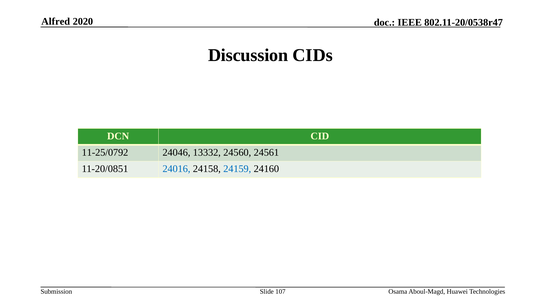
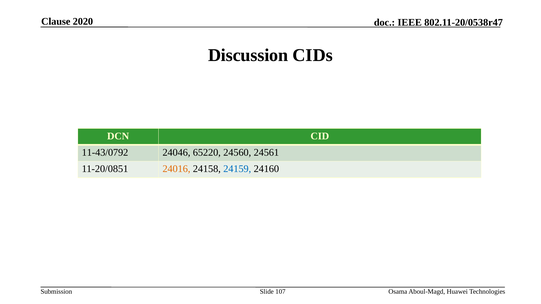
Alfred: Alfred -> Clause
11-25/0792: 11-25/0792 -> 11-43/0792
13332: 13332 -> 65220
24016 colour: blue -> orange
